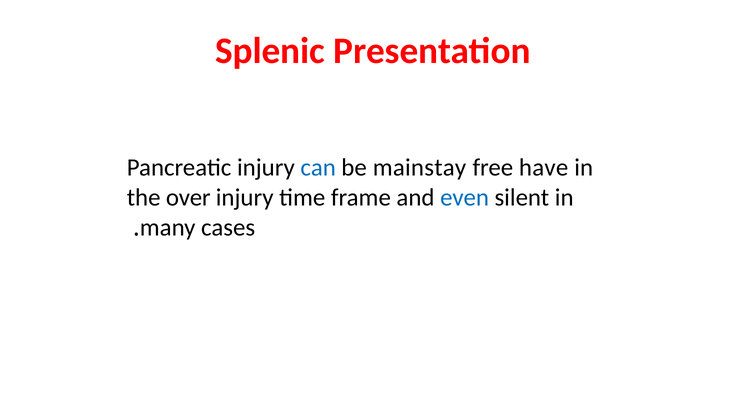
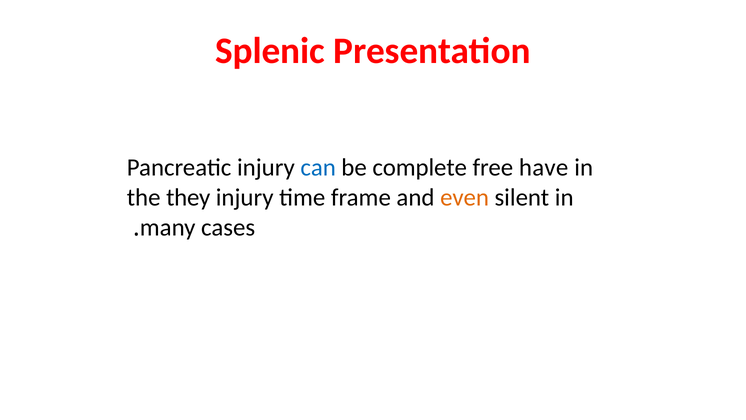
mainstay: mainstay -> complete
over: over -> they
even colour: blue -> orange
